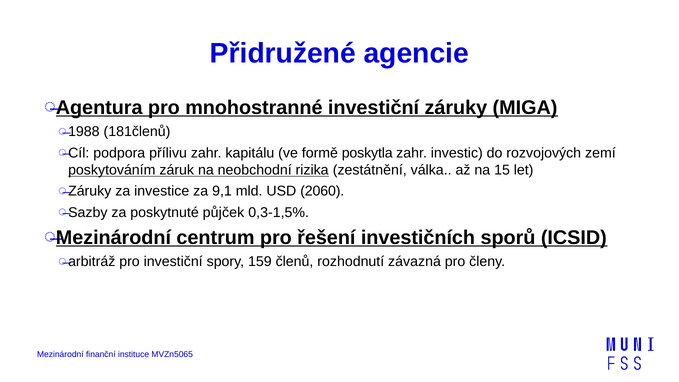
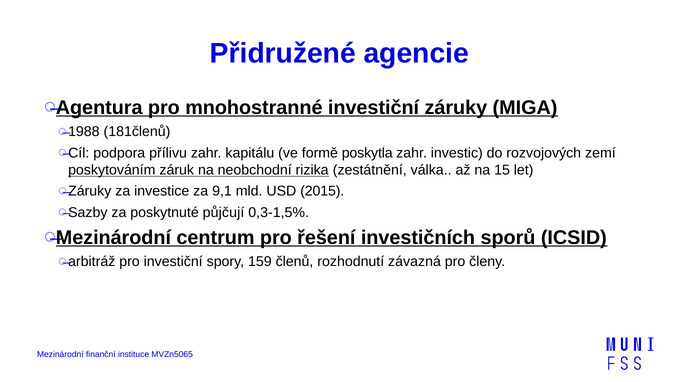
2060: 2060 -> 2015
půjček: půjček -> půjčují
